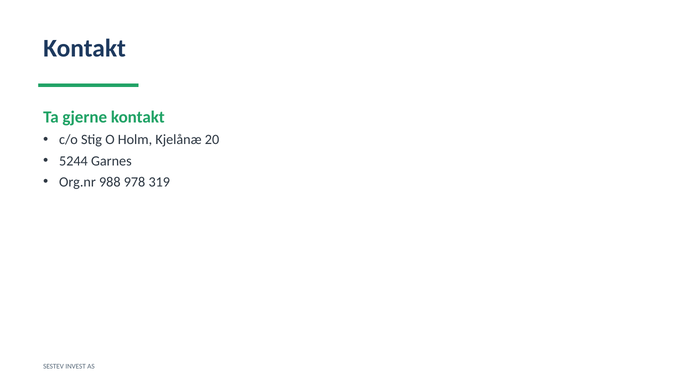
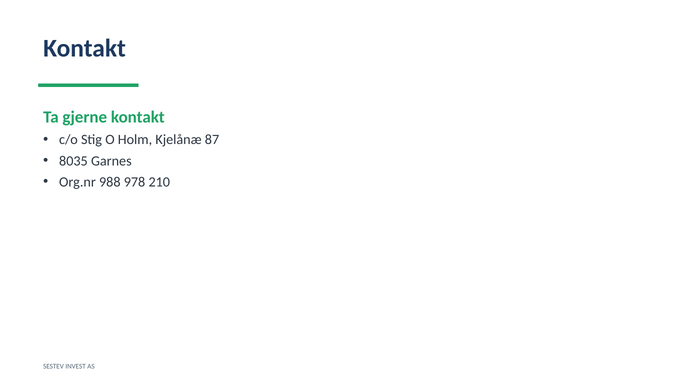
20: 20 -> 87
5244: 5244 -> 8035
319: 319 -> 210
